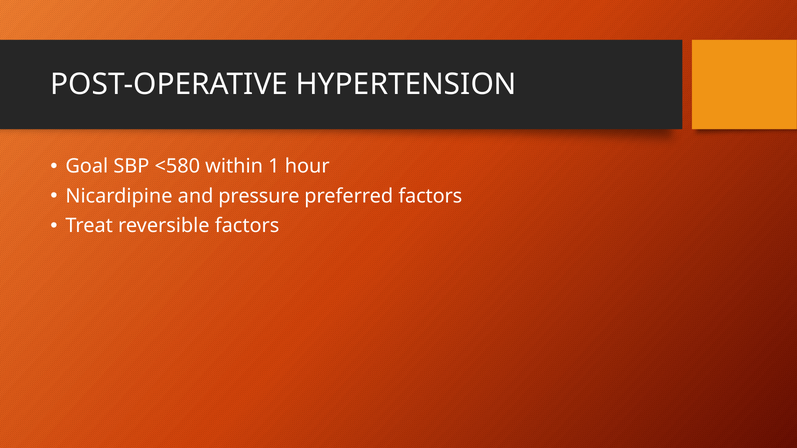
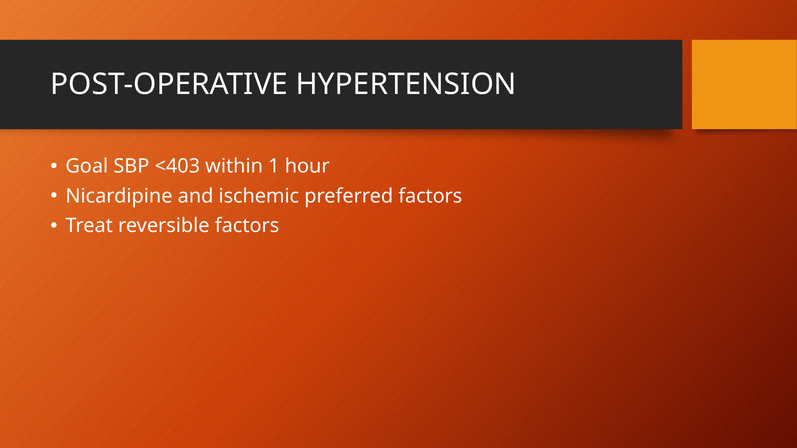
<580: <580 -> <403
pressure: pressure -> ischemic
